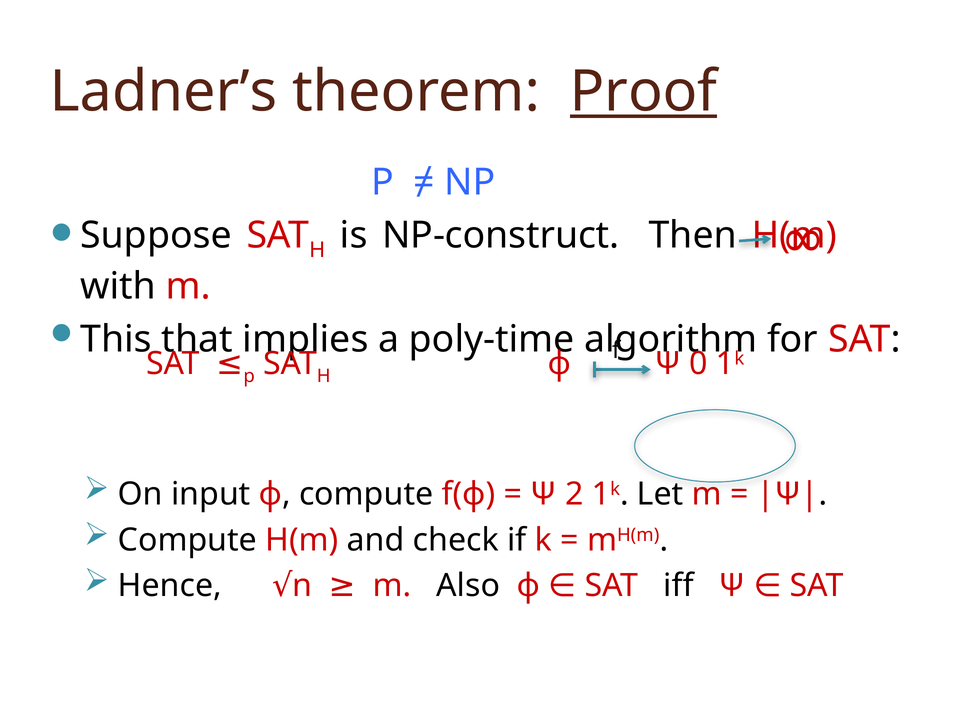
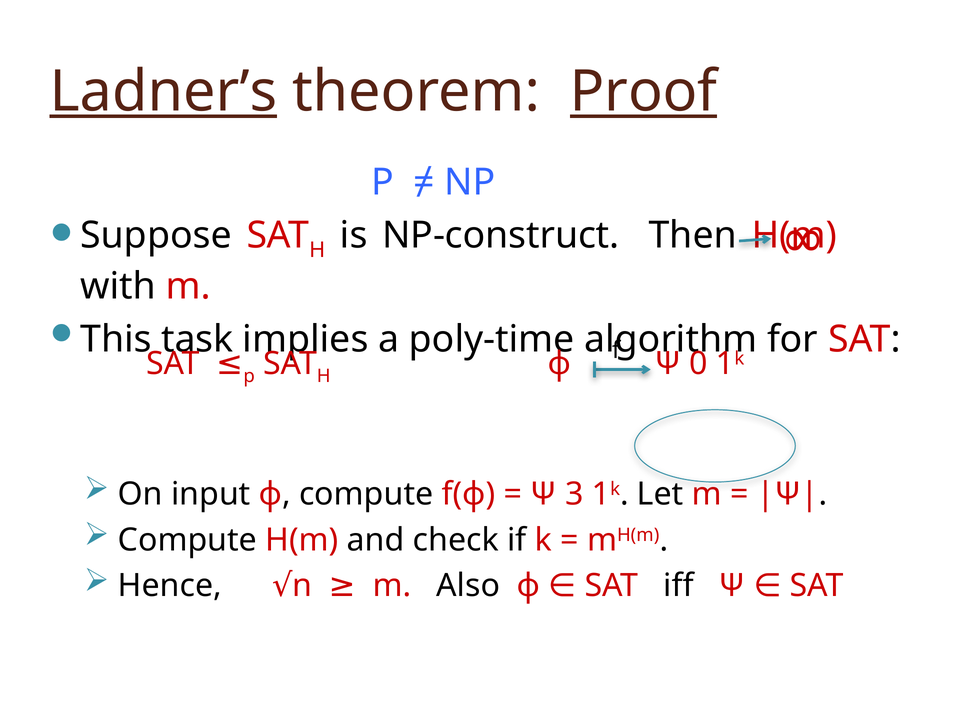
Ladner’s underline: none -> present
that: that -> task
2: 2 -> 3
